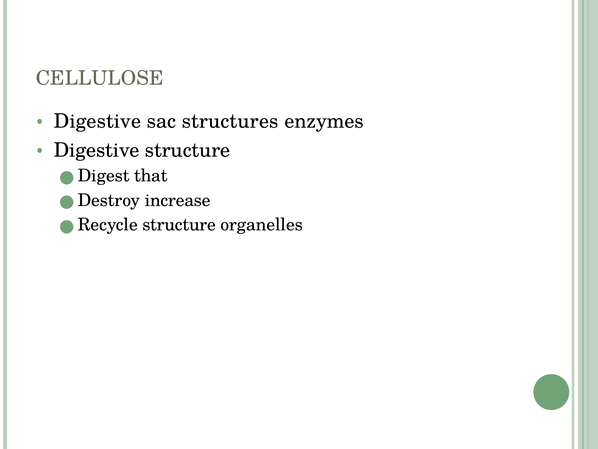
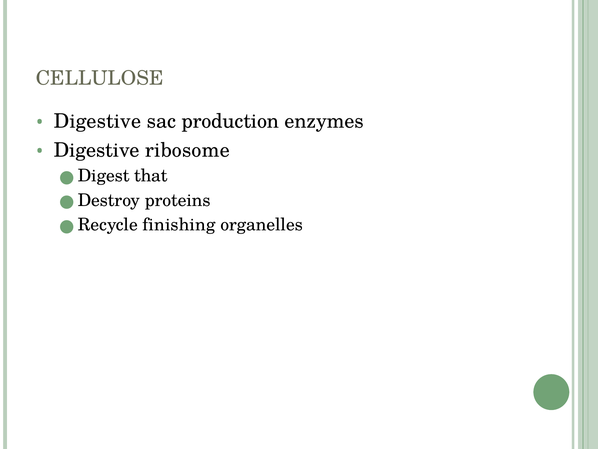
structures: structures -> production
Digestive structure: structure -> ribosome
increase: increase -> proteins
structure at (179, 224): structure -> finishing
